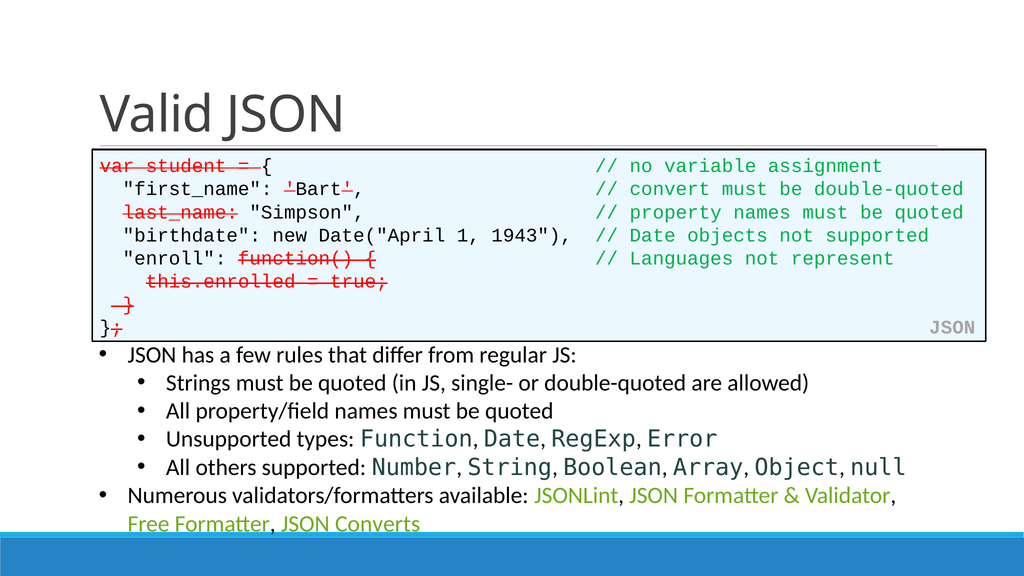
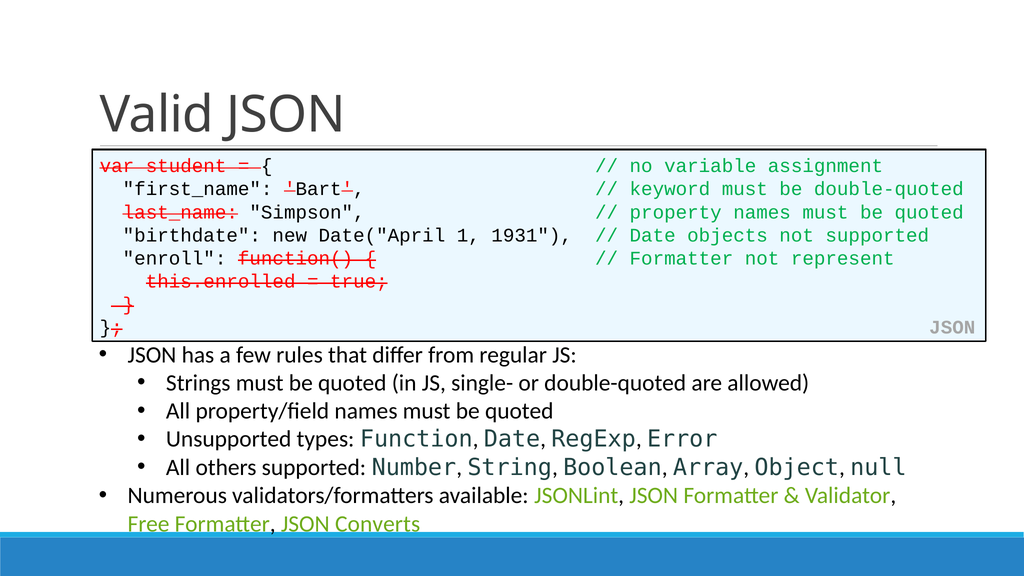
convert: convert -> keyword
1943: 1943 -> 1931
Languages at (681, 258): Languages -> Formatter
